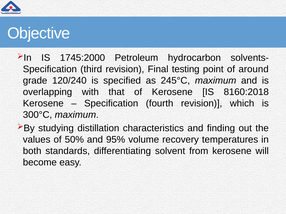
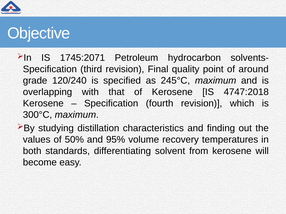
1745:2000: 1745:2000 -> 1745:2071
testing: testing -> quality
8160:2018: 8160:2018 -> 4747:2018
